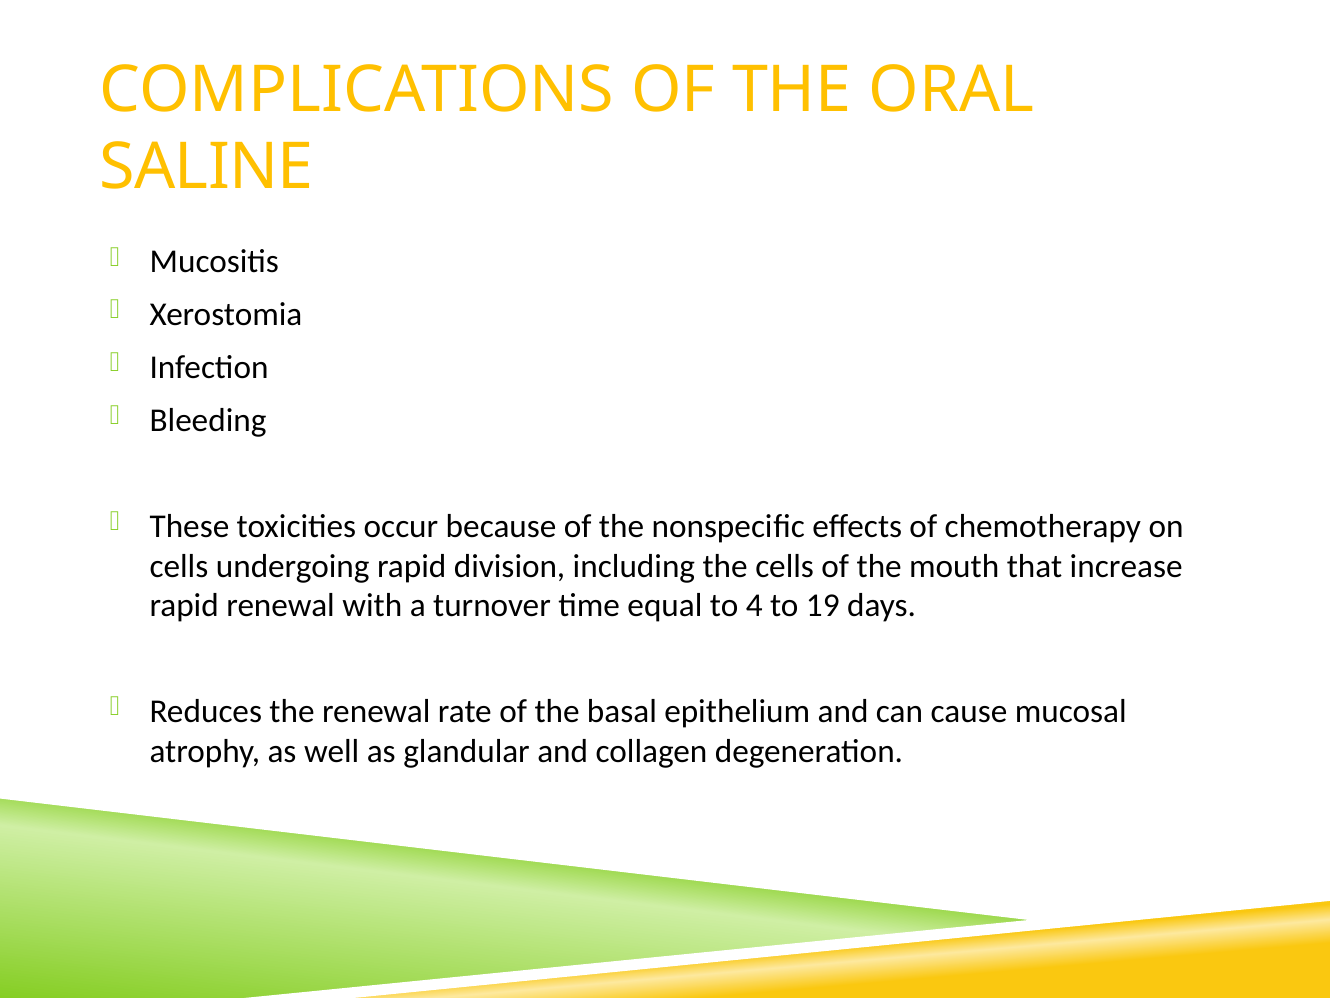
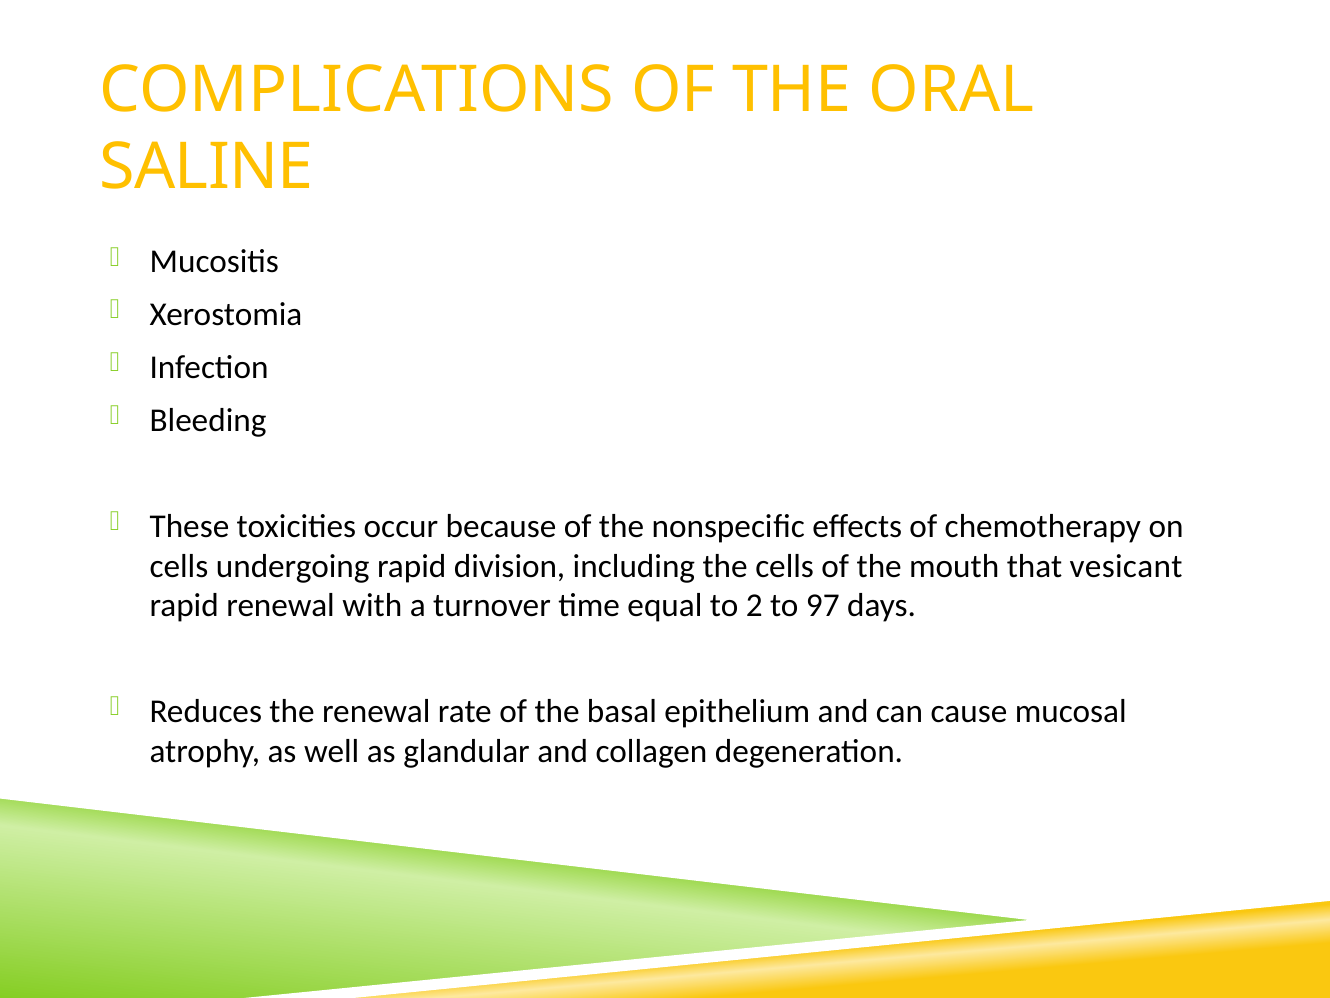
increase: increase -> vesicant
4: 4 -> 2
19: 19 -> 97
